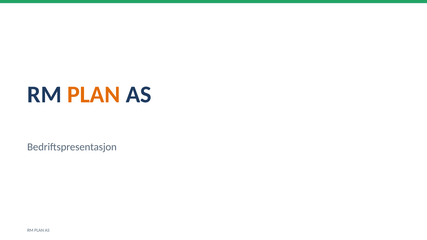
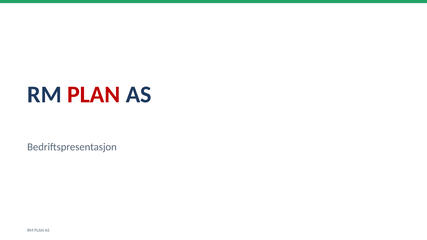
PLAN at (94, 95) colour: orange -> red
